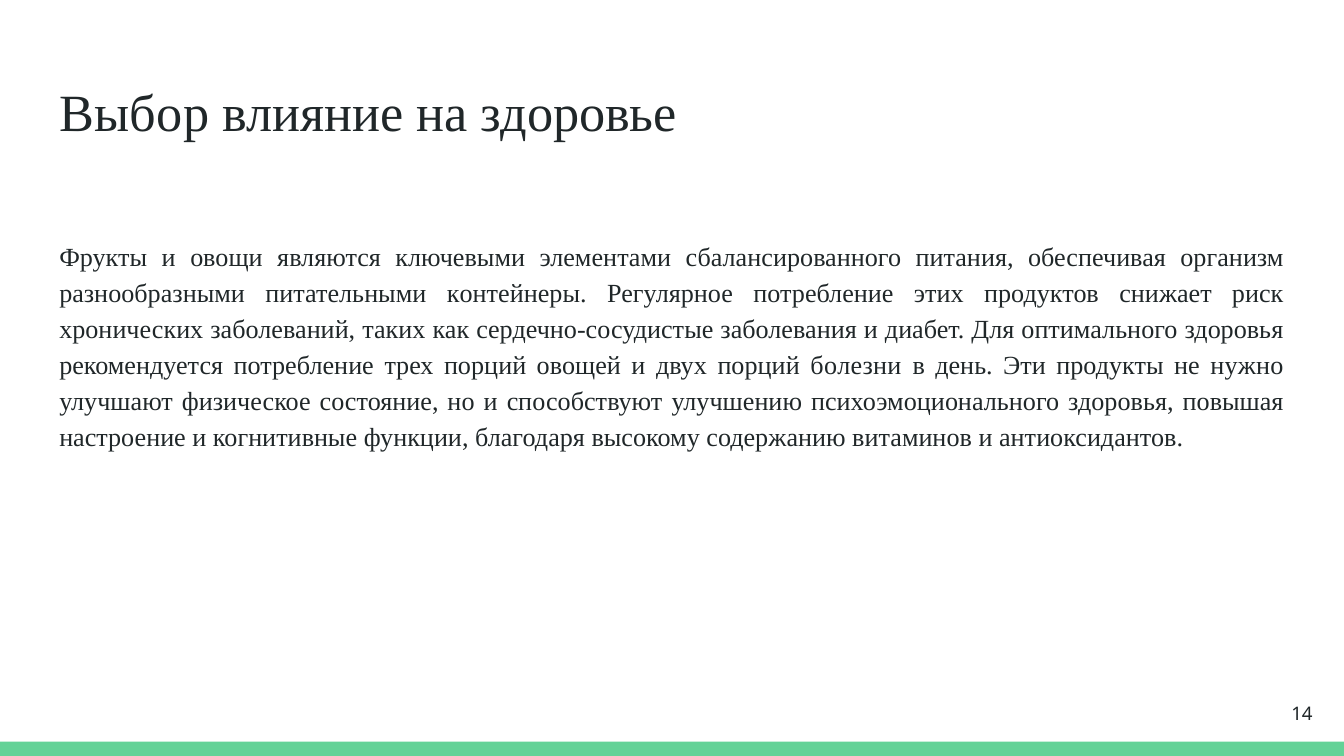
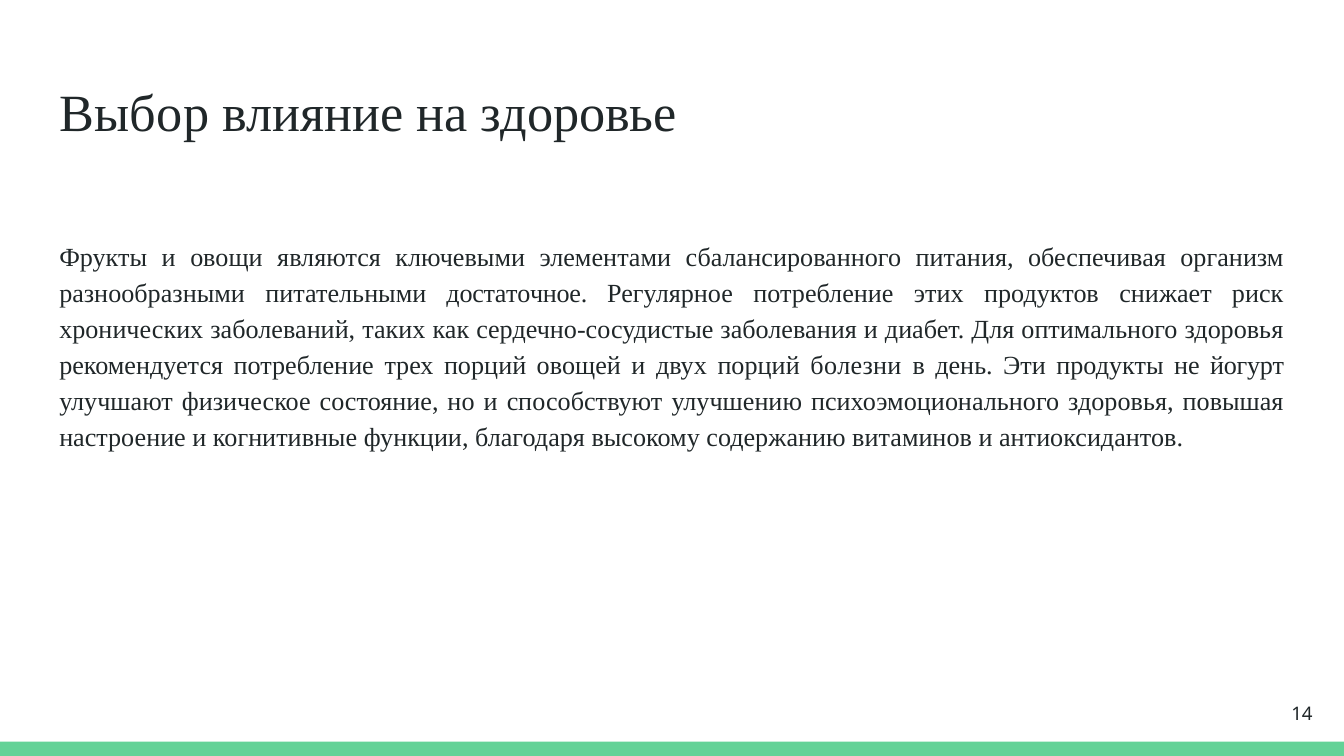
контейнеры: контейнеры -> достаточное
нужно: нужно -> йогурт
